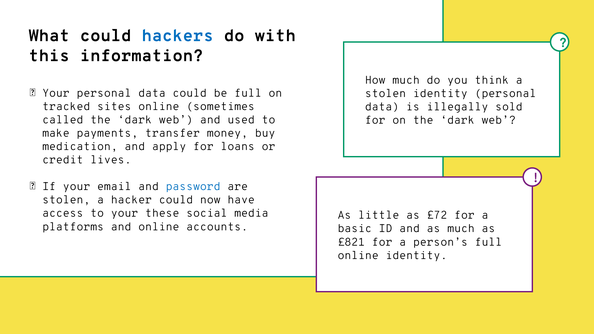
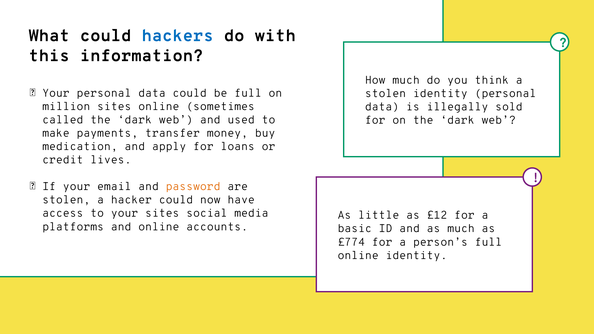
tracked: tracked -> million
password colour: blue -> orange
your these: these -> sites
£72: £72 -> £12
£821: £821 -> £774
